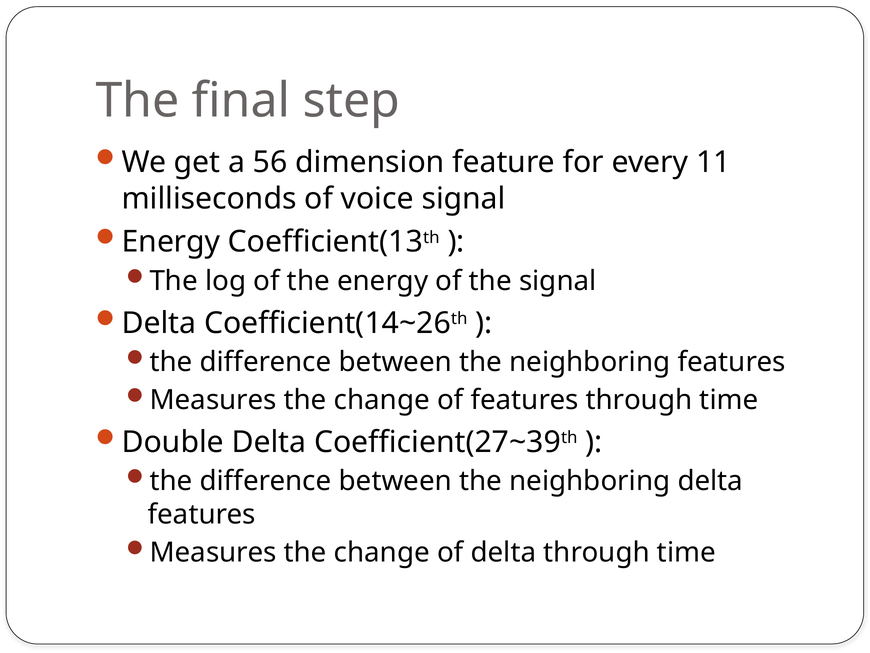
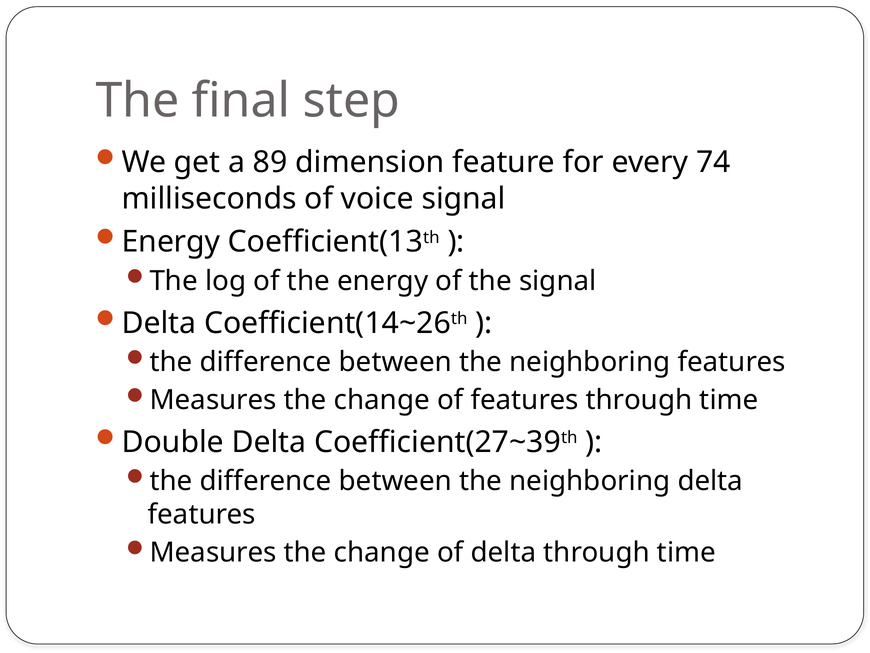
56: 56 -> 89
11: 11 -> 74
